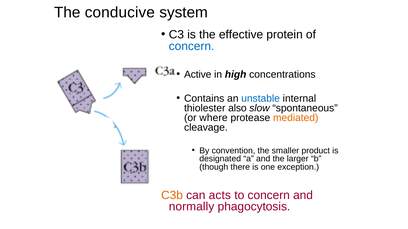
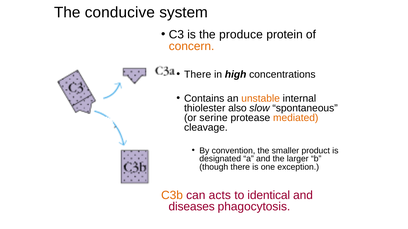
effective: effective -> produce
concern at (192, 46) colour: blue -> orange
Active at (198, 75): Active -> There
unstable colour: blue -> orange
where: where -> serine
to concern: concern -> identical
normally: normally -> diseases
